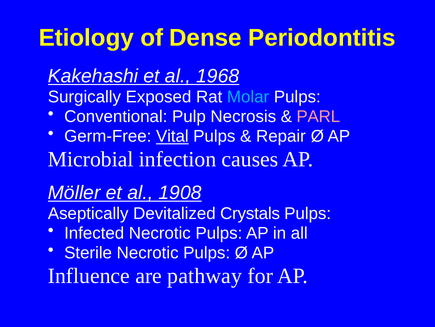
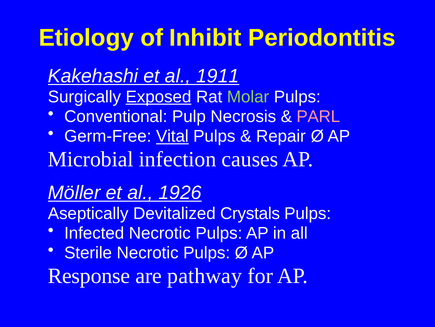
Dense: Dense -> Inhibit
1968: 1968 -> 1911
Exposed underline: none -> present
Molar colour: light blue -> light green
1908: 1908 -> 1926
Influence: Influence -> Response
